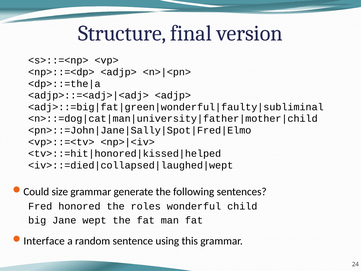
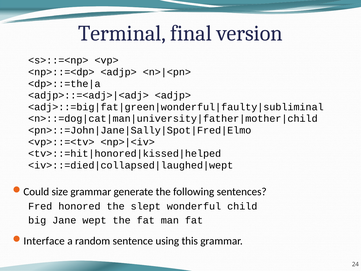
Structure: Structure -> Terminal
roles: roles -> slept
